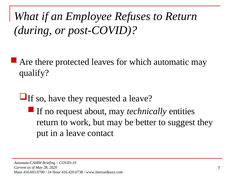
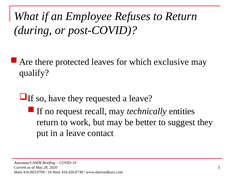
automatic: automatic -> exclusive
about: about -> recall
